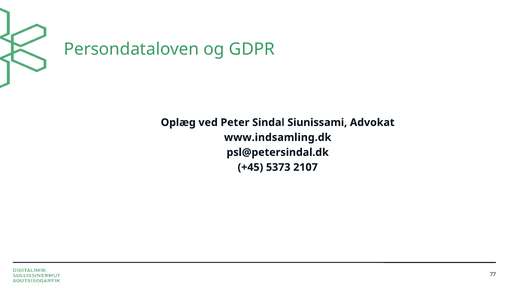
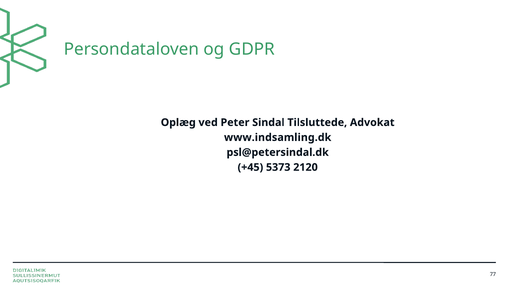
Siunissami: Siunissami -> Tilsluttede
2107: 2107 -> 2120
